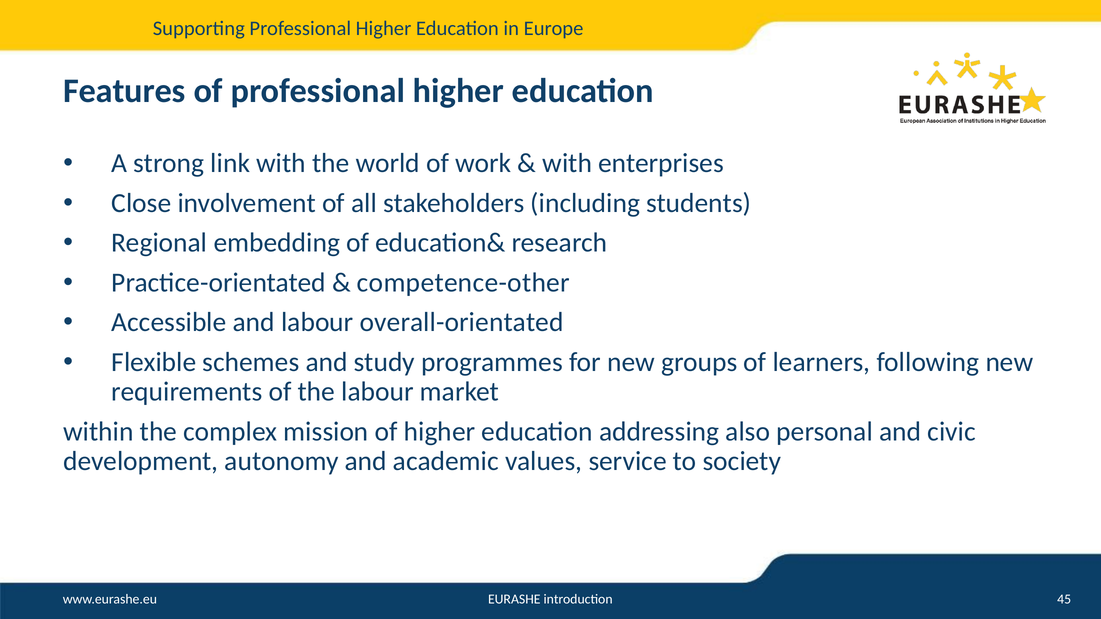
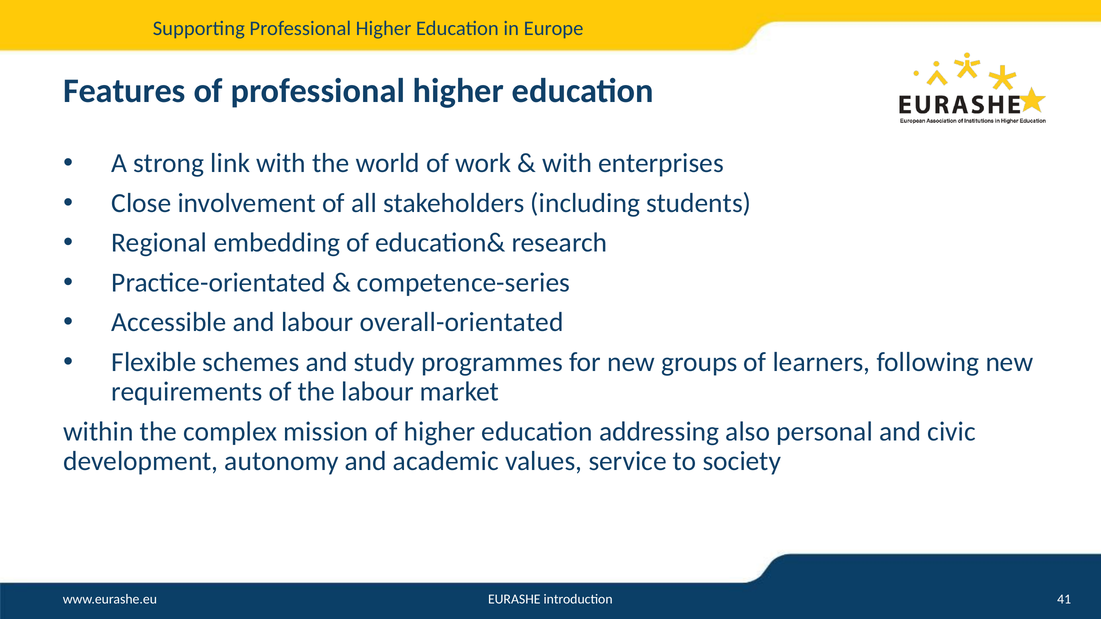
competence-other: competence-other -> competence-series
45: 45 -> 41
